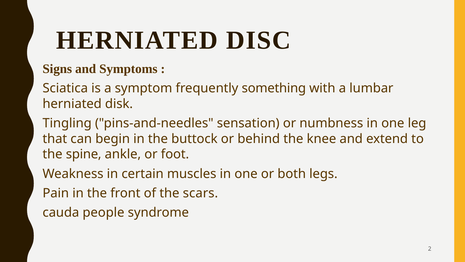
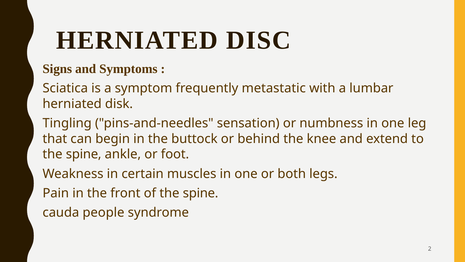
something: something -> metastatic
of the scars: scars -> spine
